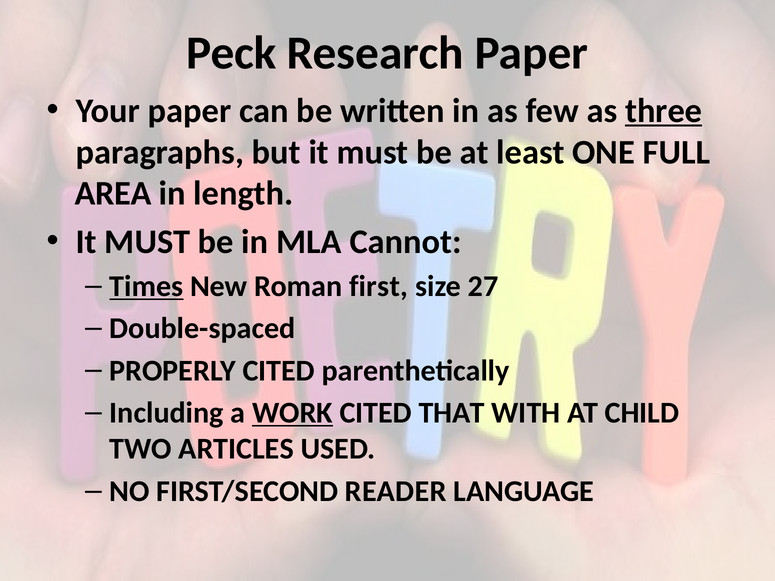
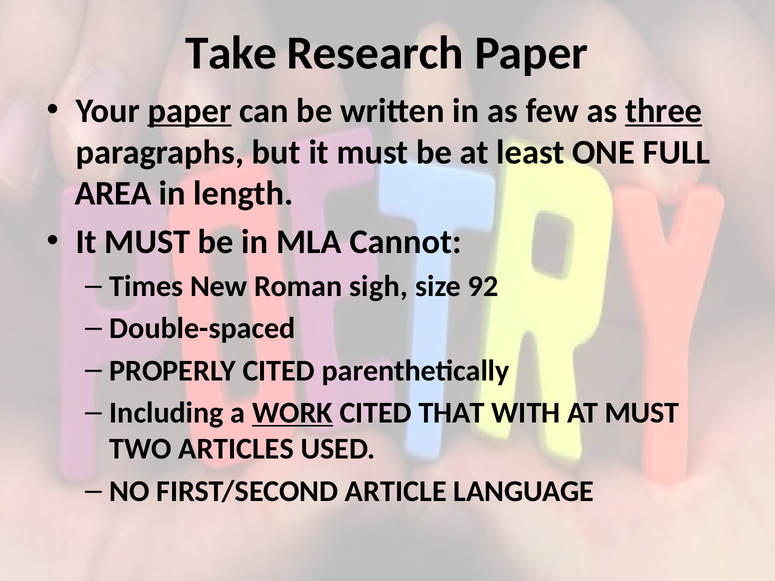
Peck: Peck -> Take
paper at (189, 111) underline: none -> present
Times underline: present -> none
first: first -> sigh
27: 27 -> 92
AT CHILD: CHILD -> MUST
READER: READER -> ARTICLE
